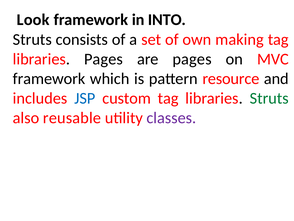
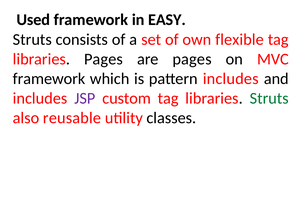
Look: Look -> Used
INTO: INTO -> EASY
making: making -> flexible
pattern resource: resource -> includes
JSP colour: blue -> purple
classes colour: purple -> black
